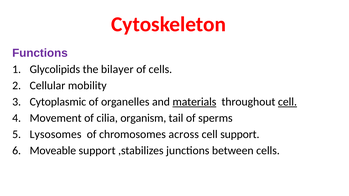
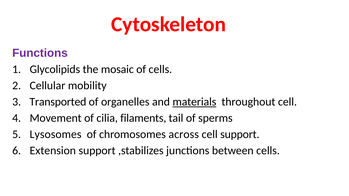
bilayer: bilayer -> mosaic
Cytoplasmic: Cytoplasmic -> Transported
cell at (287, 102) underline: present -> none
organism: organism -> filaments
Moveable: Moveable -> Extension
